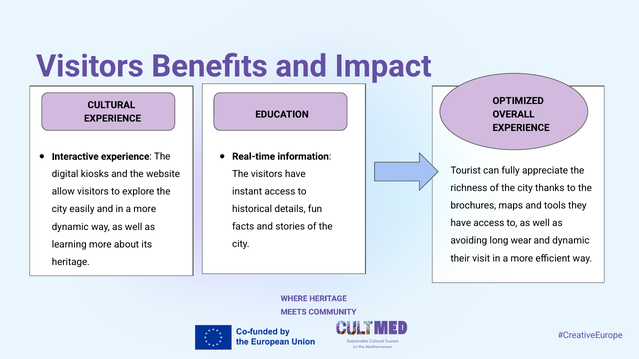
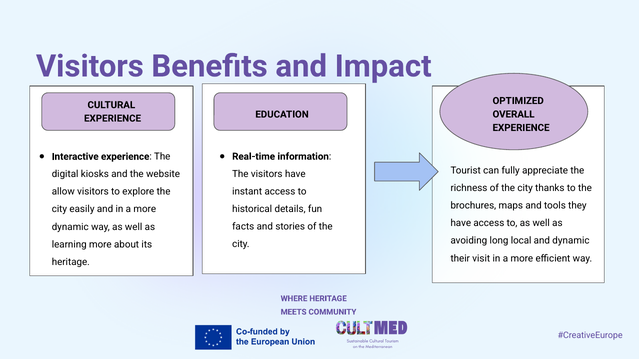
wear: wear -> local
